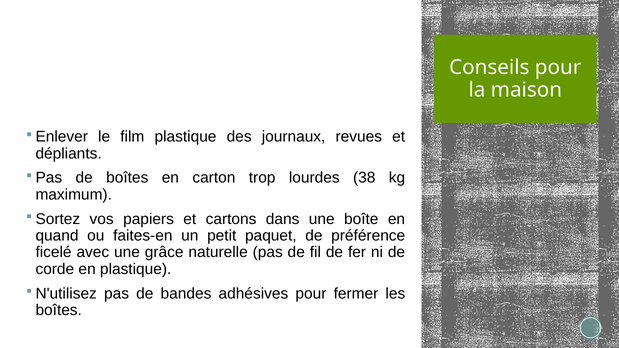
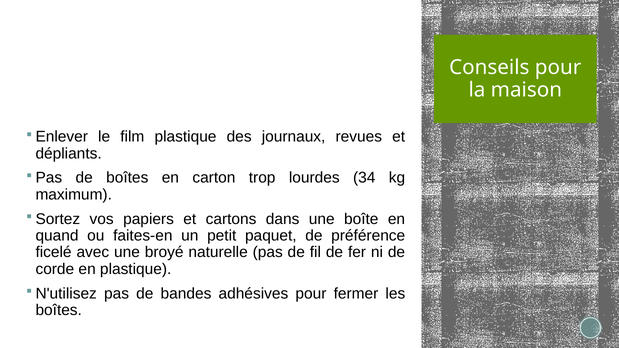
38: 38 -> 34
grâce: grâce -> broyé
